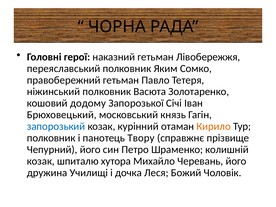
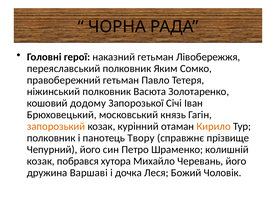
запорозький colour: blue -> orange
шпиталю: шпиталю -> побрався
Училищі: Училищі -> Варшаві
